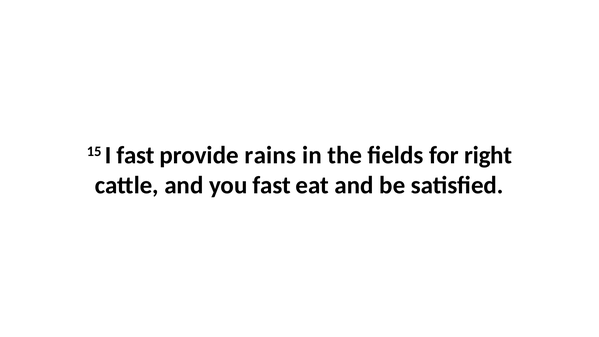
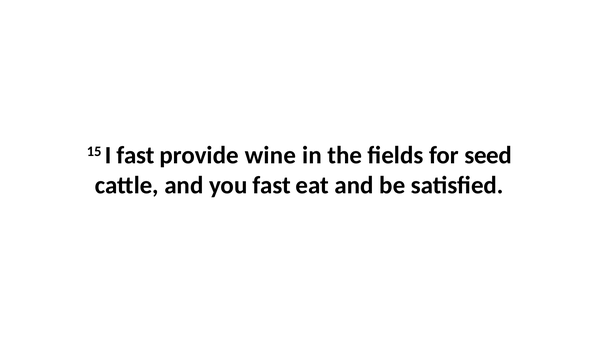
rains: rains -> wine
right: right -> seed
